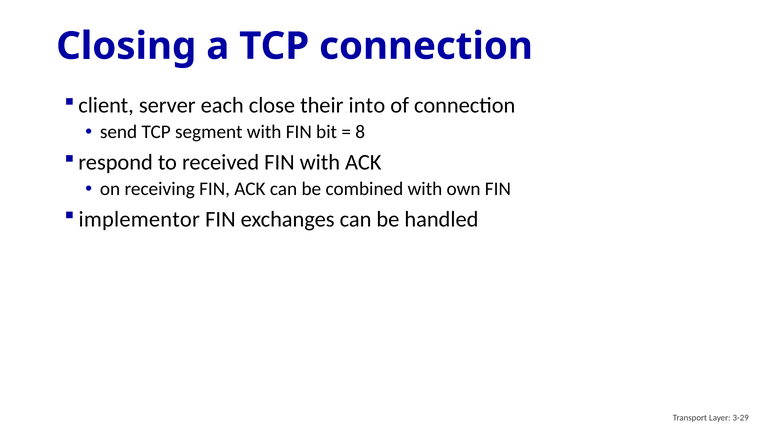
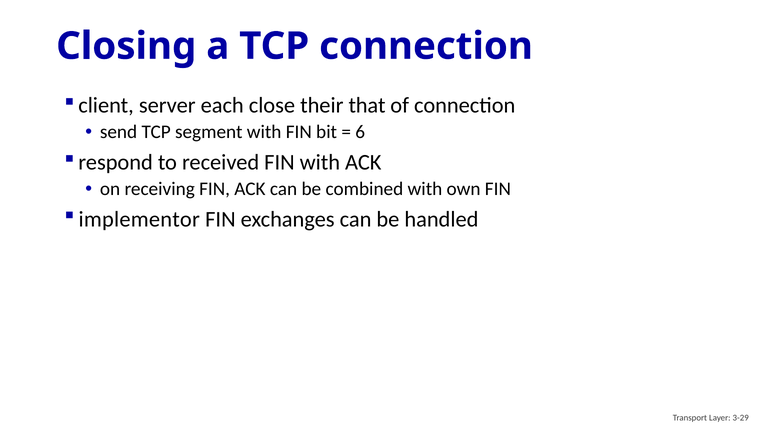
into: into -> that
8: 8 -> 6
